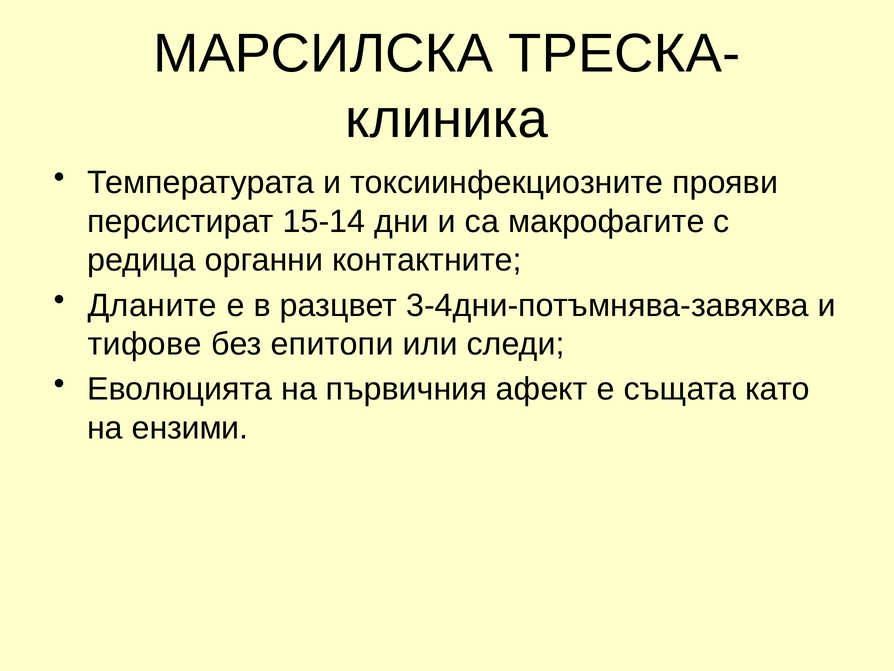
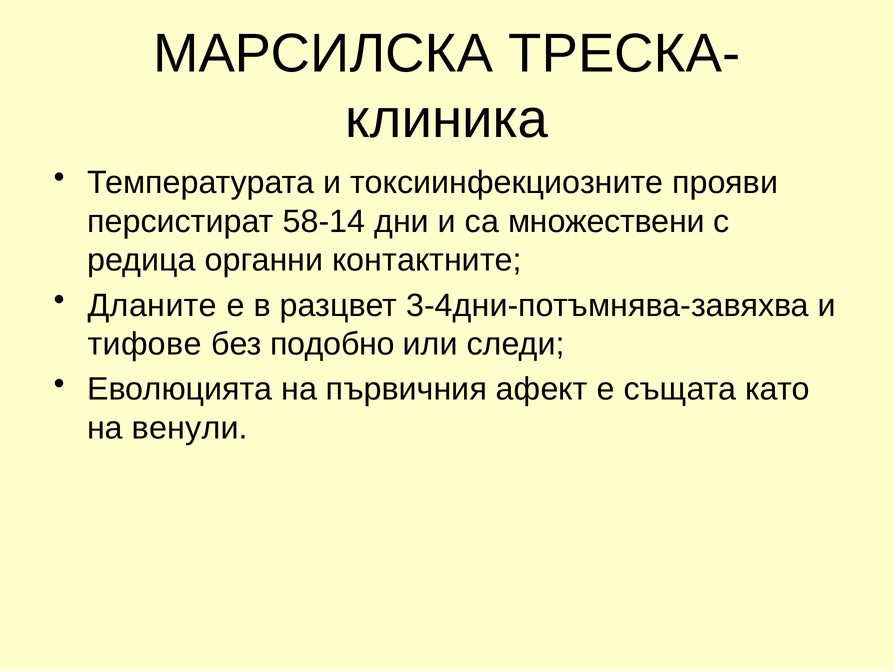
15-14: 15-14 -> 58-14
макрофагите: макрофагите -> множествени
епитопи: епитопи -> подобно
ензими: ензими -> венули
